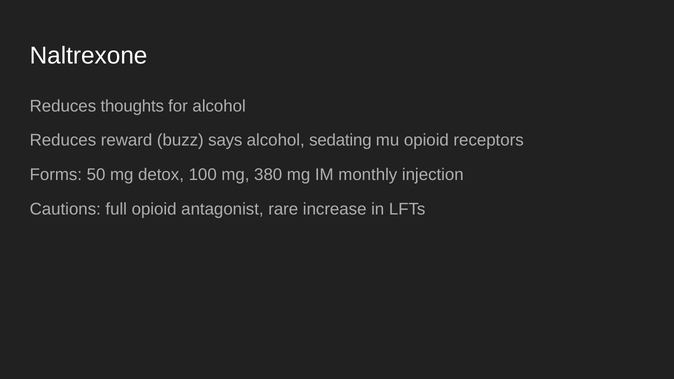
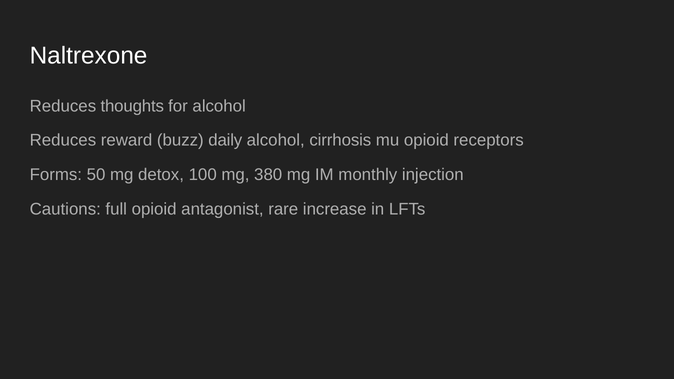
says: says -> daily
sedating: sedating -> cirrhosis
